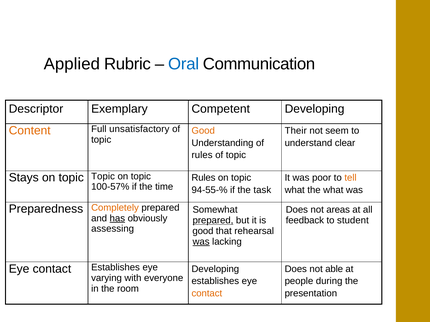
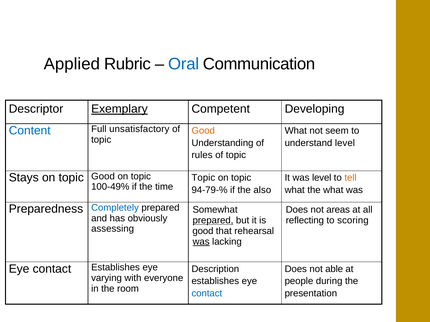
Exemplary underline: none -> present
Content colour: orange -> blue
Their at (296, 131): Their -> What
understand clear: clear -> level
on topic Topic: Topic -> Good
Rules at (203, 178): Rules -> Topic
was poor: poor -> level
100-57%: 100-57% -> 100-49%
94-55-%: 94-55-% -> 94-79-%
task: task -> also
Completely colour: orange -> blue
has underline: present -> none
feedback: feedback -> reflecting
student: student -> scoring
Developing at (215, 269): Developing -> Description
contact at (207, 294) colour: orange -> blue
